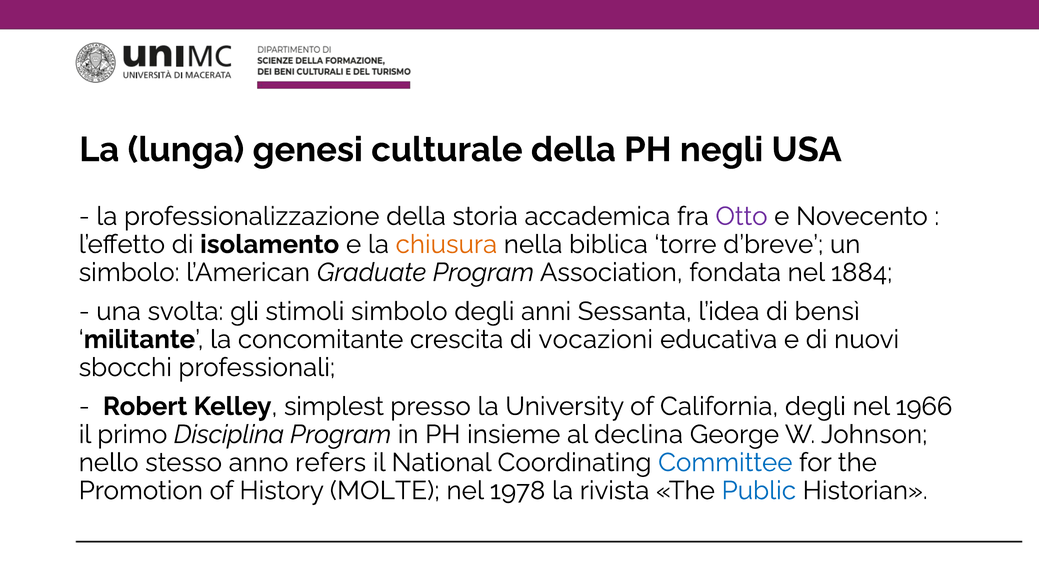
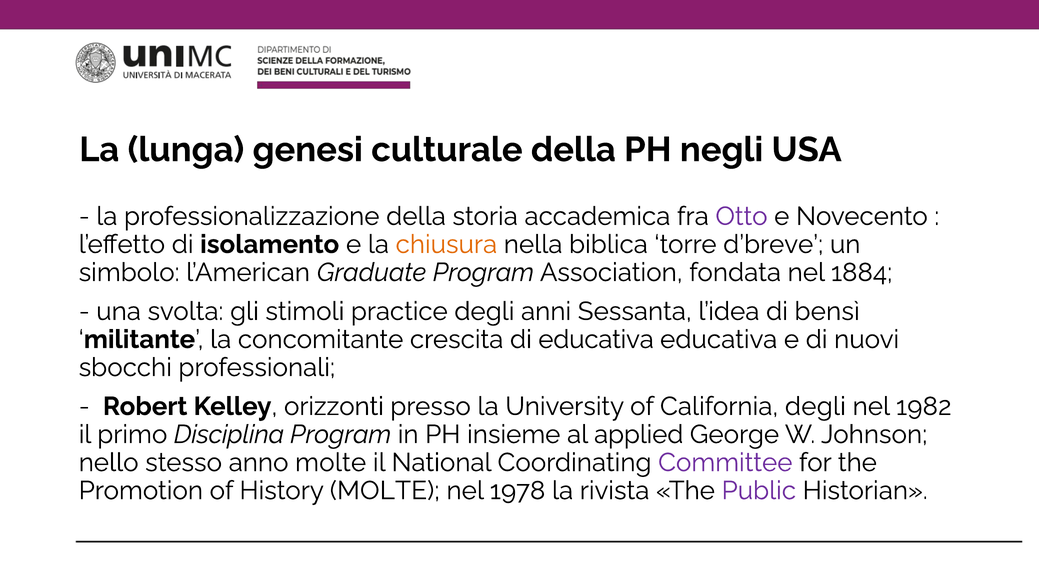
stimoli simbolo: simbolo -> practice
di vocazioni: vocazioni -> educativa
simplest: simplest -> orizzonti
1966: 1966 -> 1982
declina: declina -> applied
anno refers: refers -> molte
Committee colour: blue -> purple
Public colour: blue -> purple
